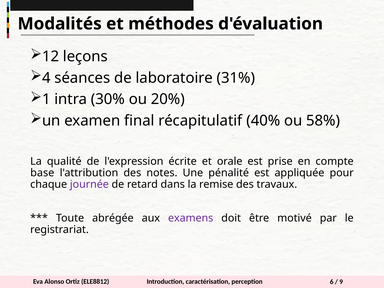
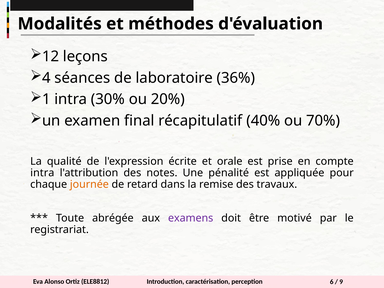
31%: 31% -> 36%
58%: 58% -> 70%
base at (42, 173): base -> intra
journée colour: purple -> orange
